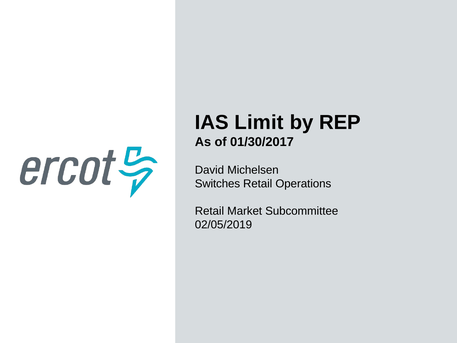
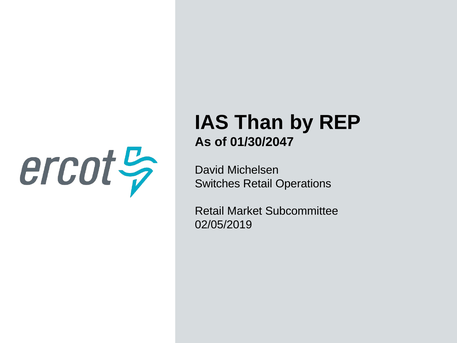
Limit: Limit -> Than
01/30/2017: 01/30/2017 -> 01/30/2047
